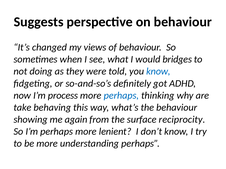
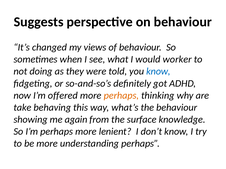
bridges: bridges -> worker
process: process -> offered
perhaps at (121, 96) colour: blue -> orange
reciprocity: reciprocity -> knowledge
